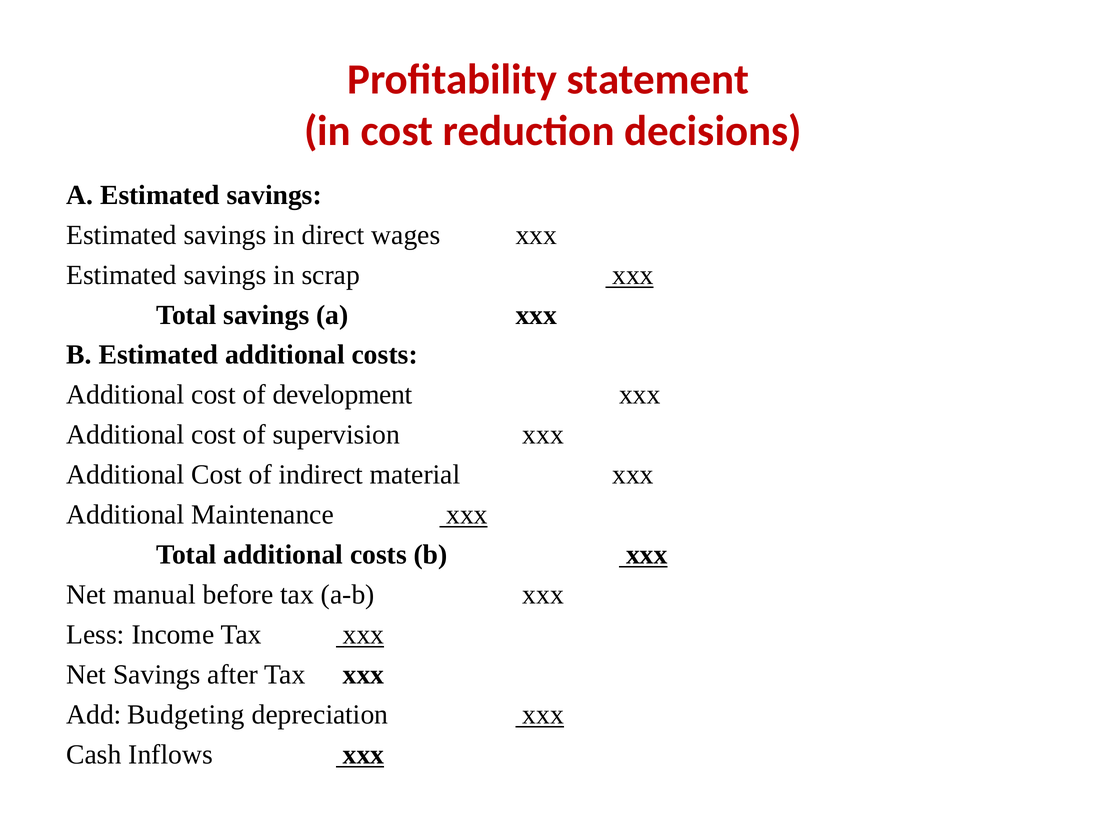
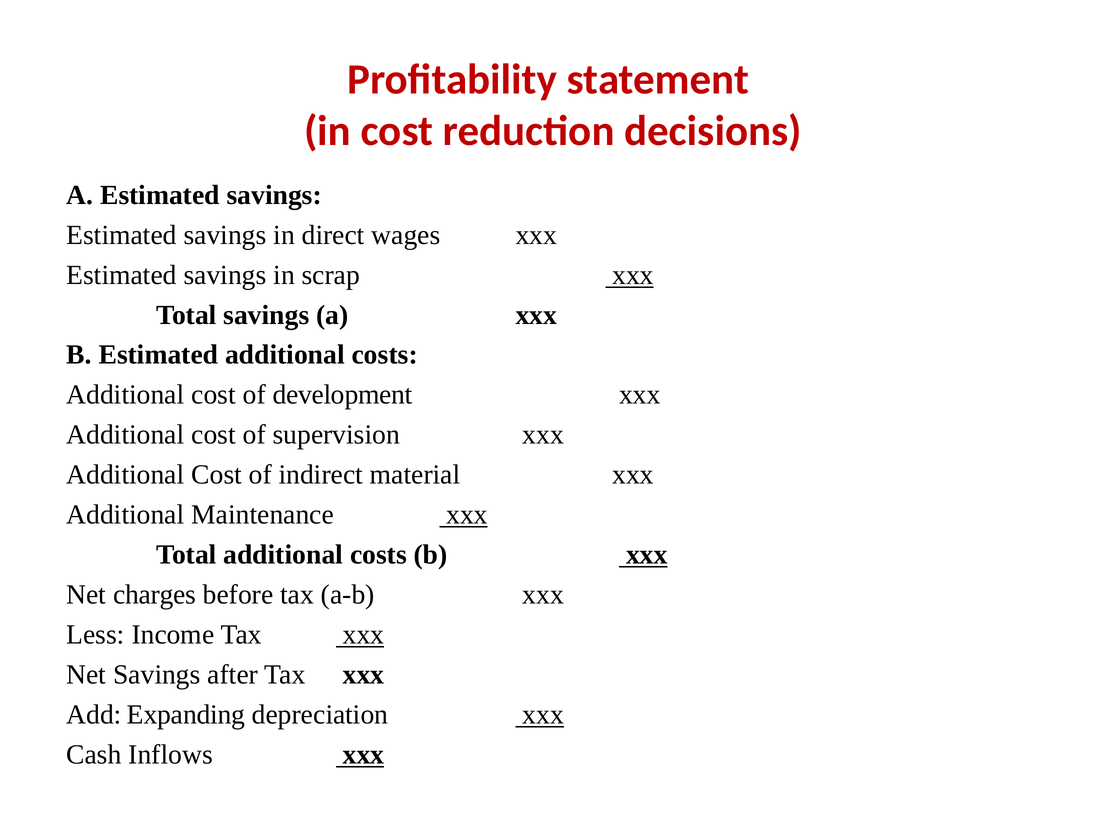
manual: manual -> charges
Budgeting: Budgeting -> Expanding
